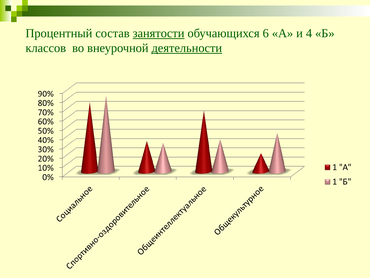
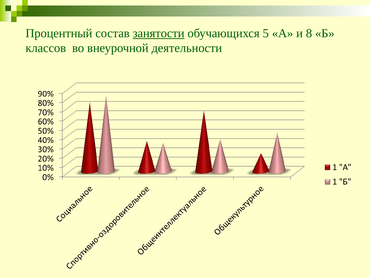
6: 6 -> 5
4: 4 -> 8
деятельности underline: present -> none
